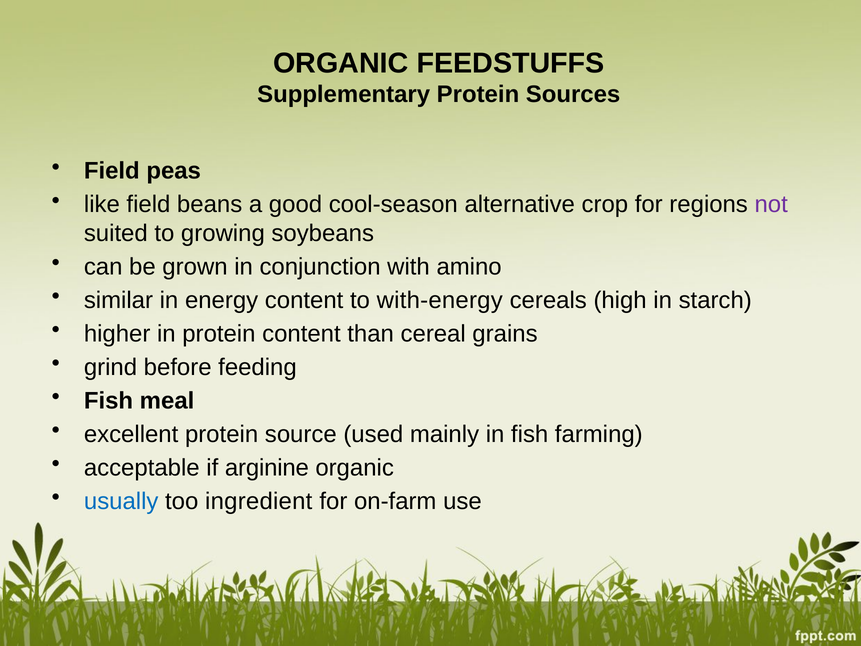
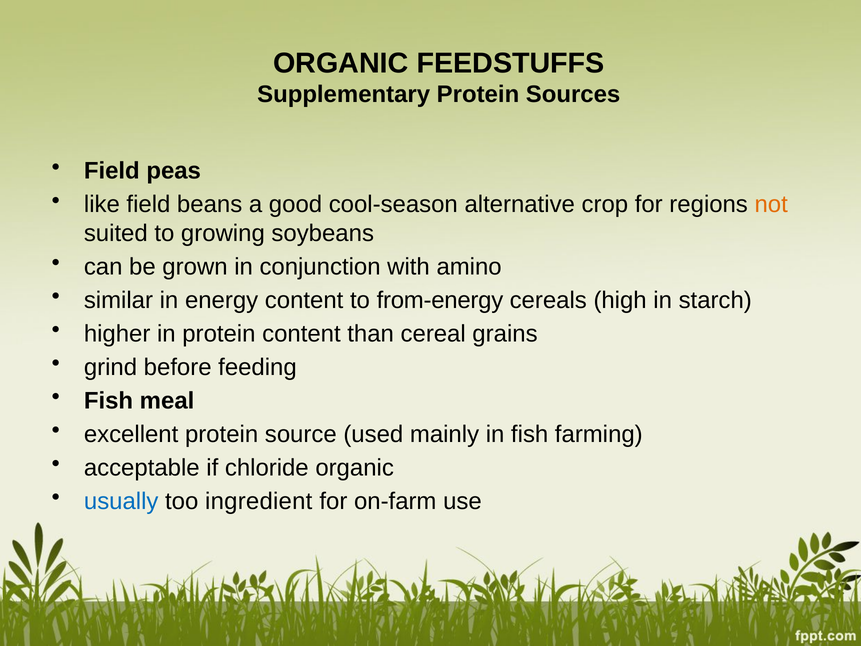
not colour: purple -> orange
with-energy: with-energy -> from-energy
arginine: arginine -> chloride
